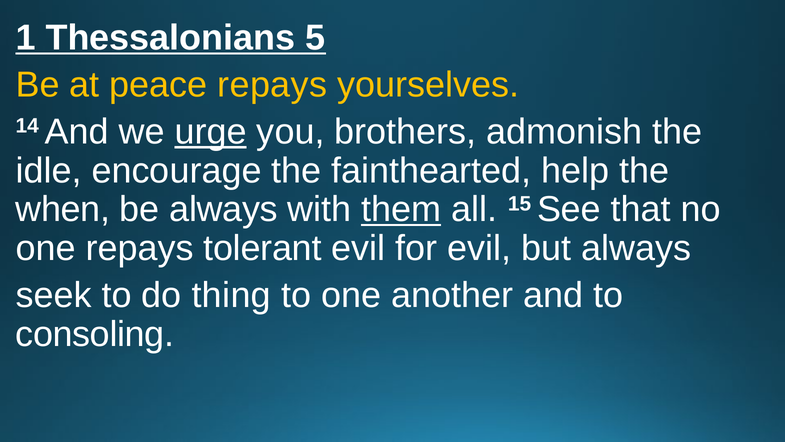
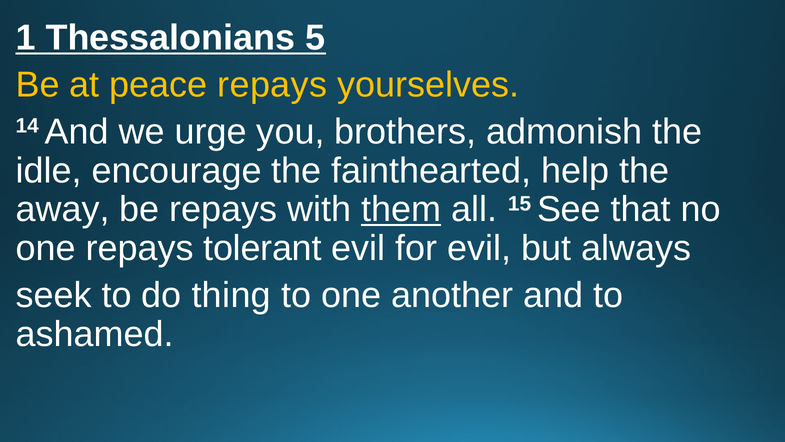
urge underline: present -> none
when: when -> away
be always: always -> repays
consoling: consoling -> ashamed
